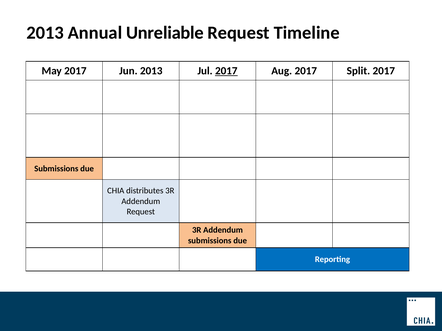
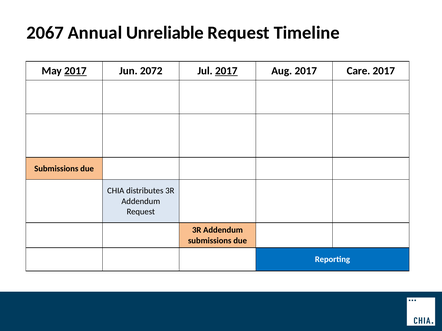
2013 at (45, 33): 2013 -> 2067
2017 at (75, 71) underline: none -> present
Jun 2013: 2013 -> 2072
Split: Split -> Care
